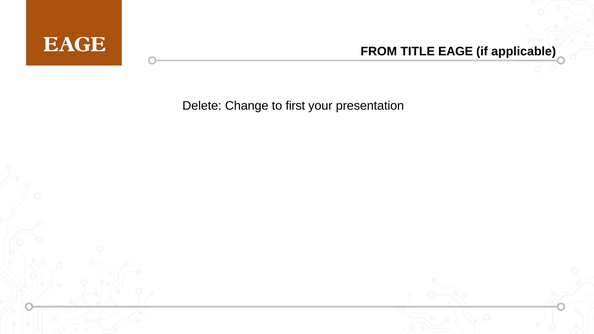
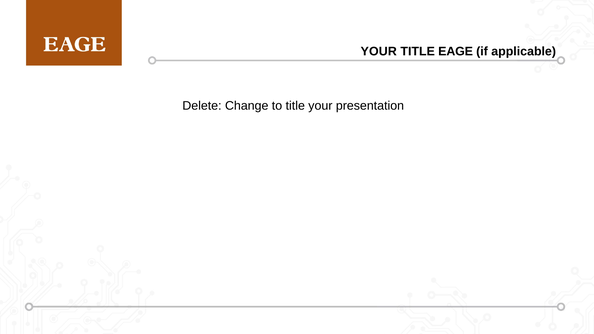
FROM at (379, 51): FROM -> YOUR
to first: first -> title
